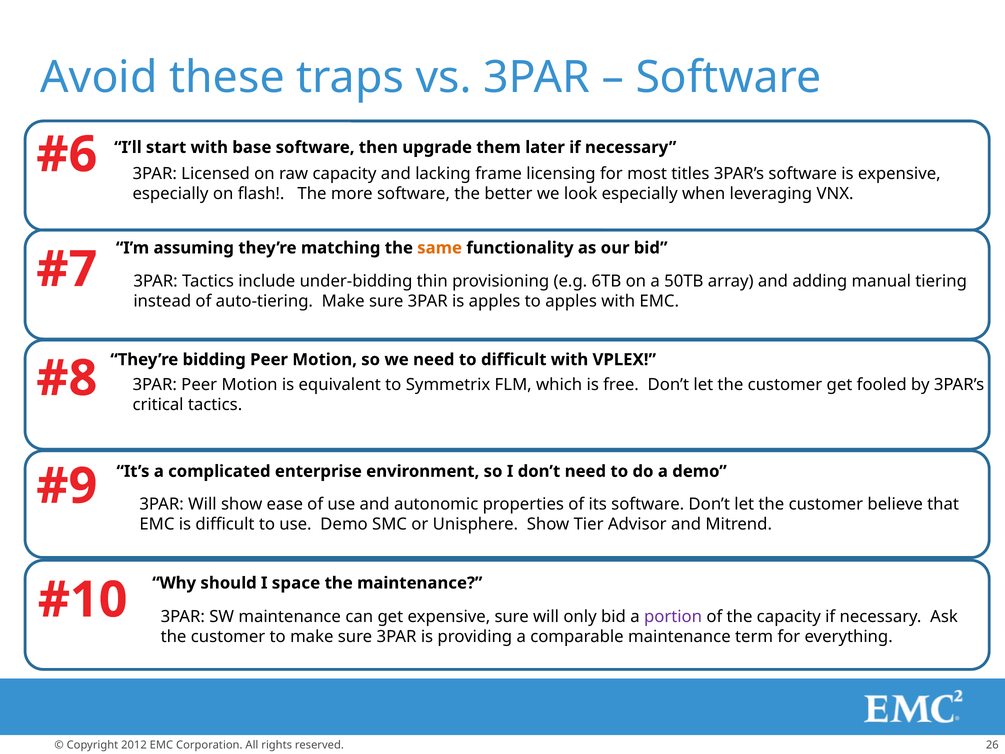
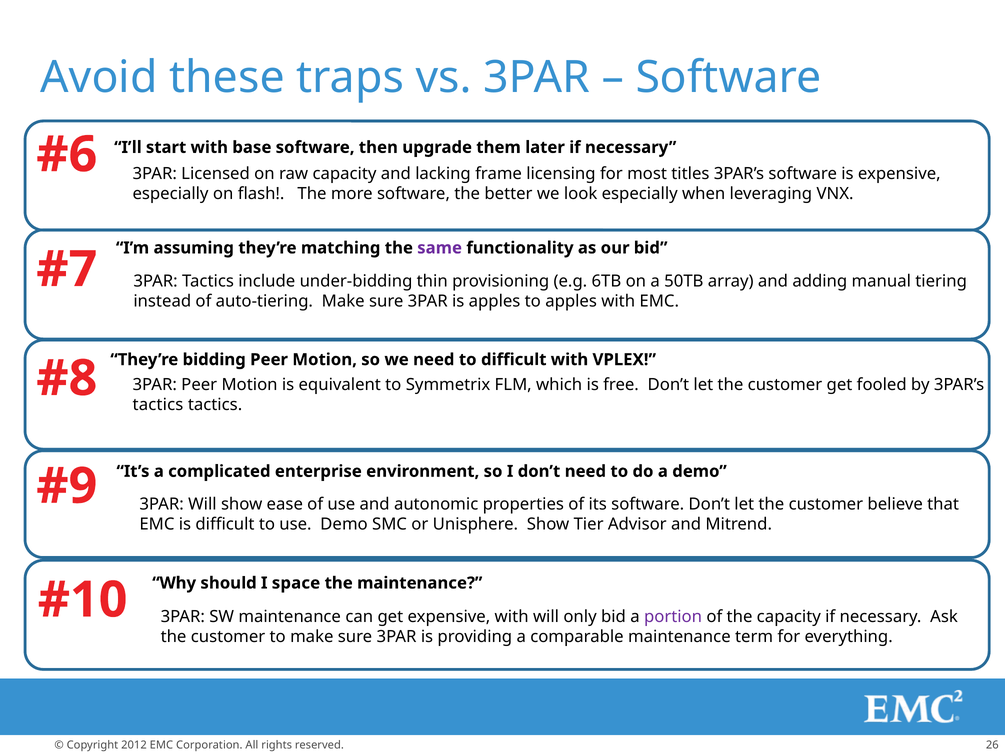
same colour: orange -> purple
critical at (158, 405): critical -> tactics
expensive sure: sure -> with
